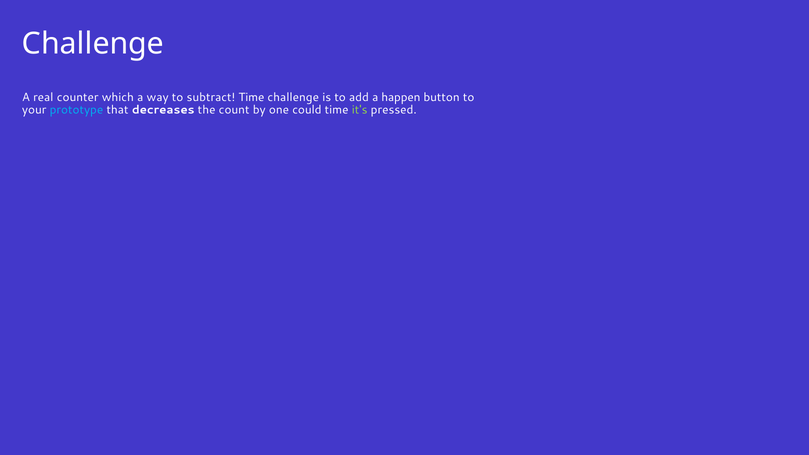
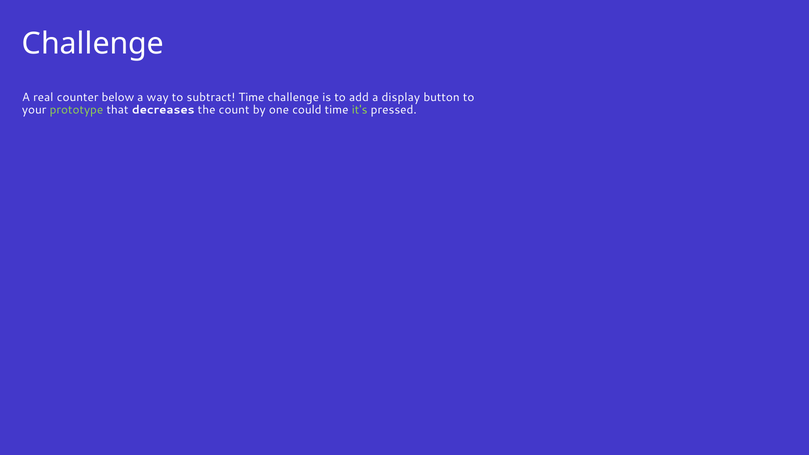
which: which -> below
happen: happen -> display
prototype colour: light blue -> light green
